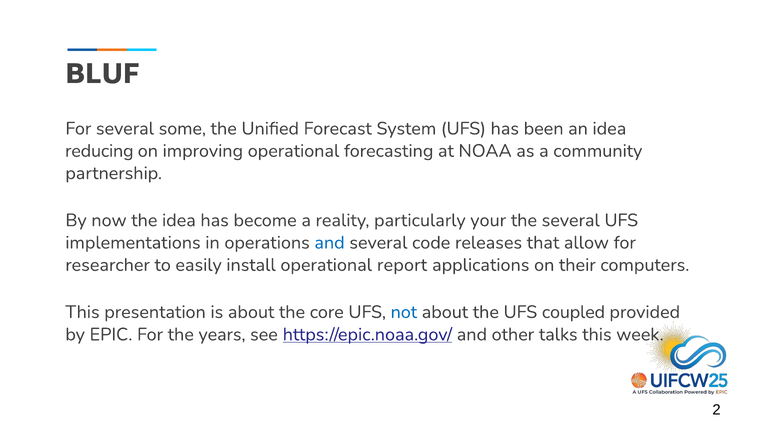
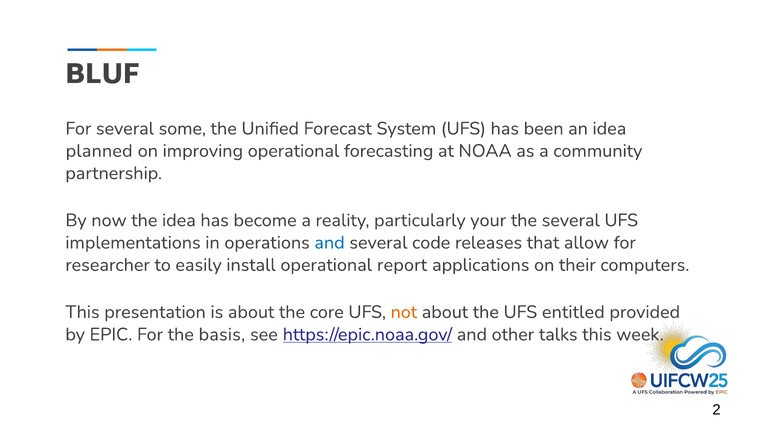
reducing: reducing -> planned
not colour: blue -> orange
coupled: coupled -> entitled
years: years -> basis
